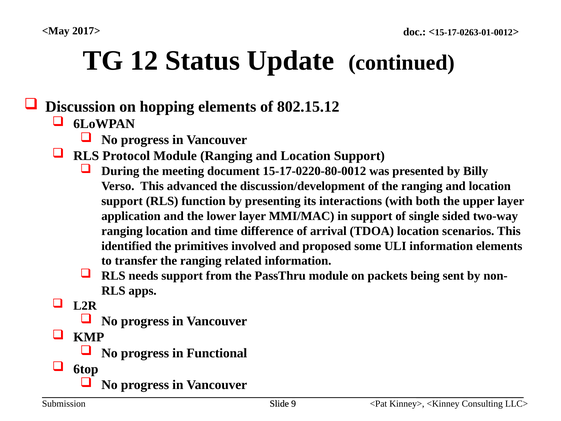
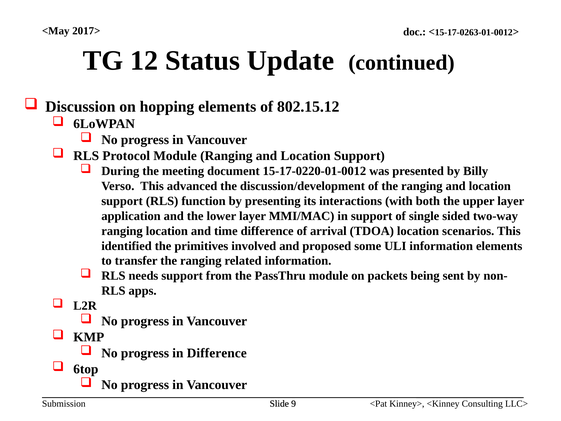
15-17-0220-80-0012: 15-17-0220-80-0012 -> 15-17-0220-01-0012
in Functional: Functional -> Difference
